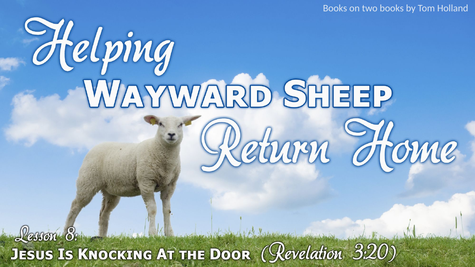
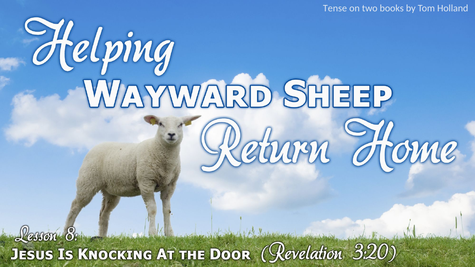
Books at (335, 8): Books -> Tense
